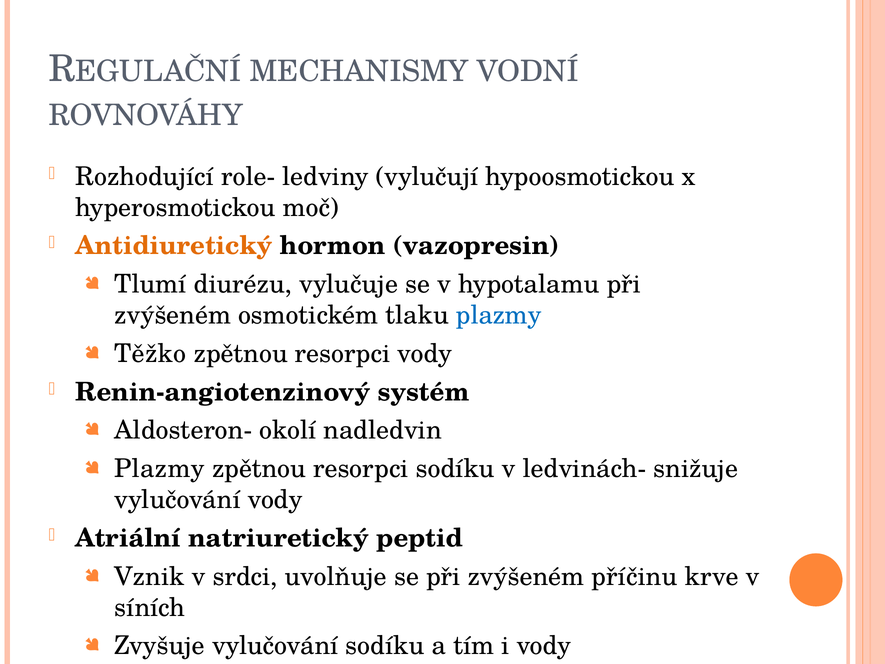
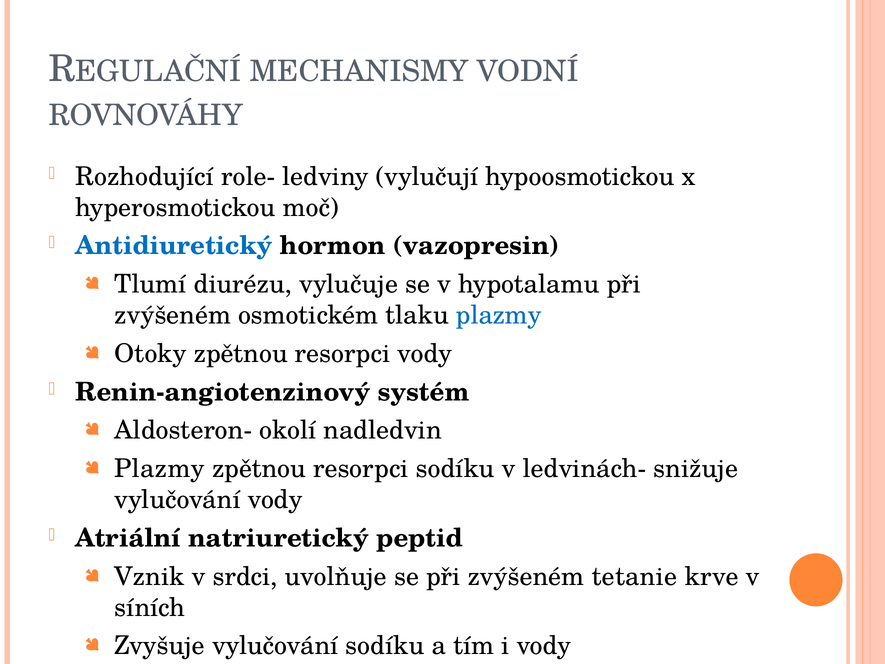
Antidiuretický colour: orange -> blue
Těžko: Těžko -> Otoky
příčinu: příčinu -> tetanie
